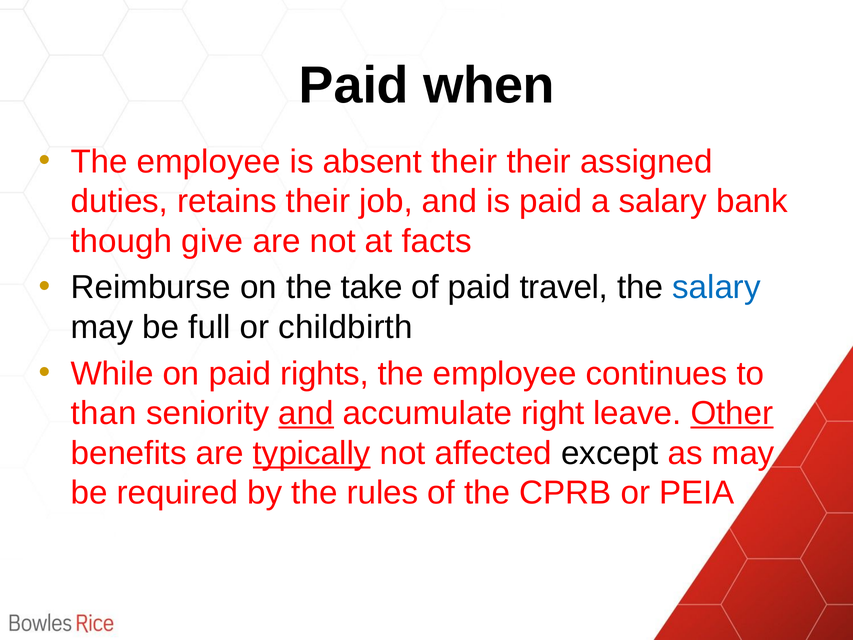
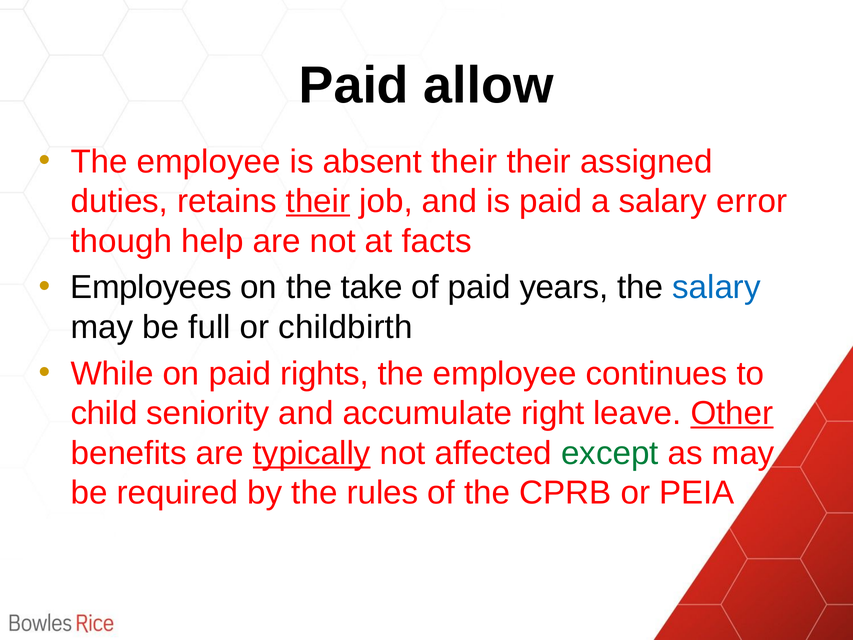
when: when -> allow
their at (318, 201) underline: none -> present
bank: bank -> error
give: give -> help
Reimburse: Reimburse -> Employees
travel: travel -> years
than: than -> child
and at (306, 413) underline: present -> none
except colour: black -> green
